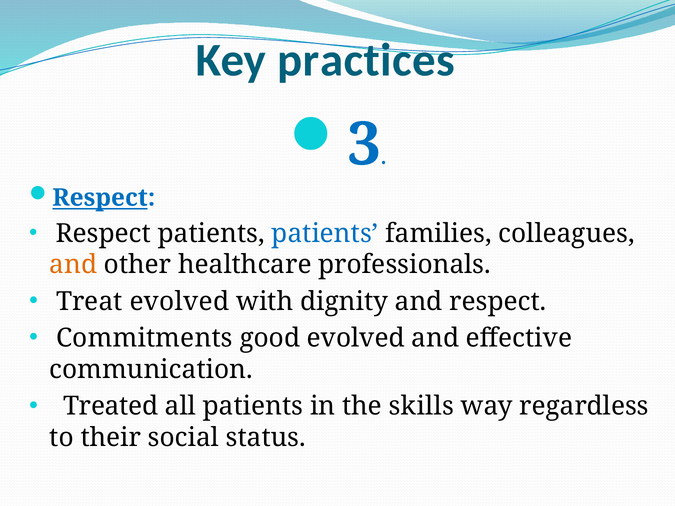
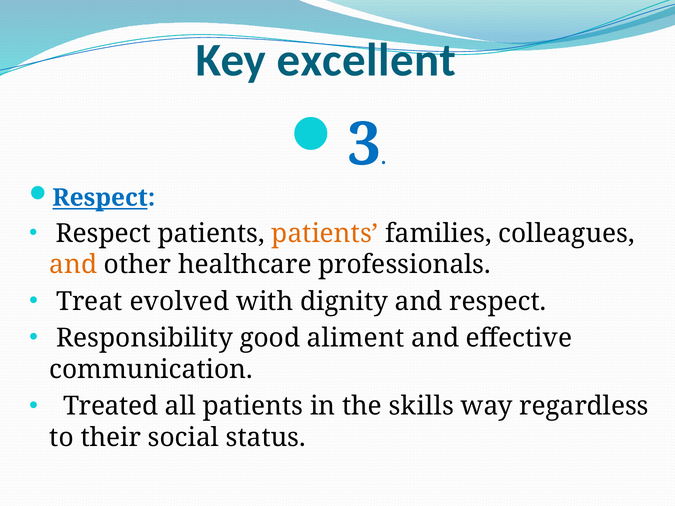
practices: practices -> excellent
patients at (325, 233) colour: blue -> orange
Commitments: Commitments -> Responsibility
good evolved: evolved -> aliment
